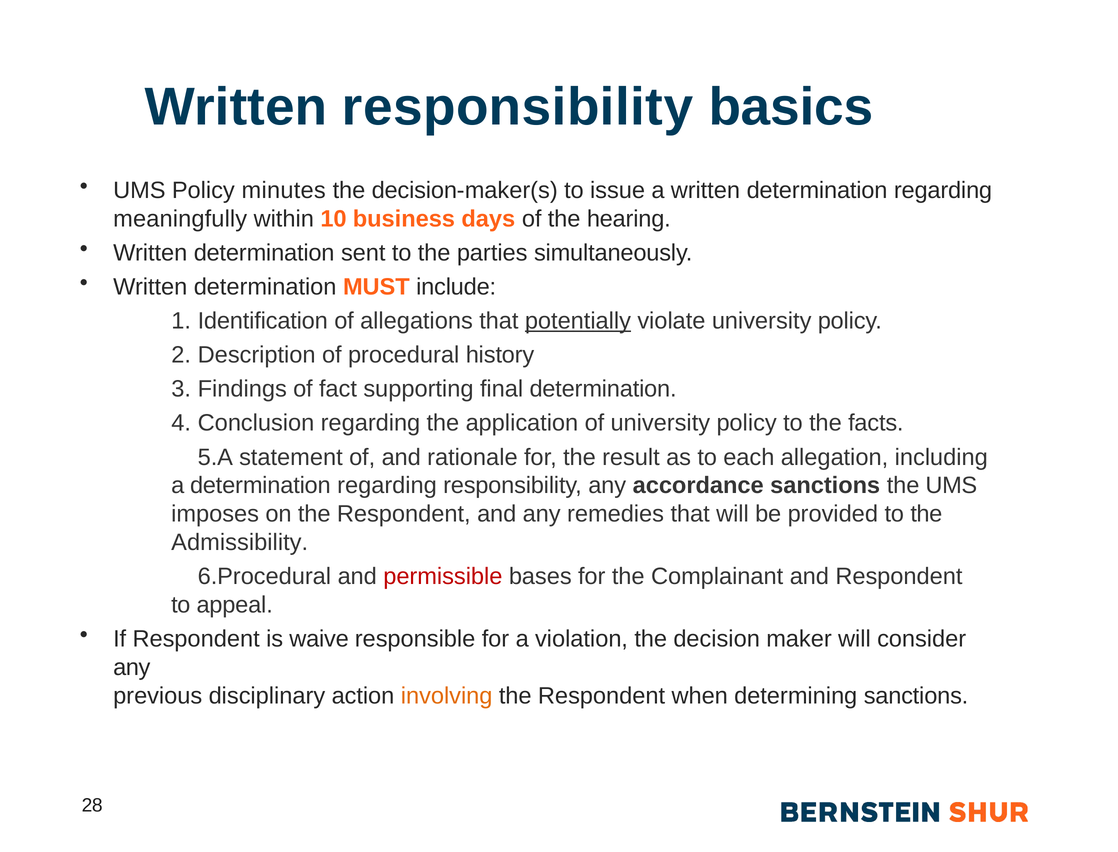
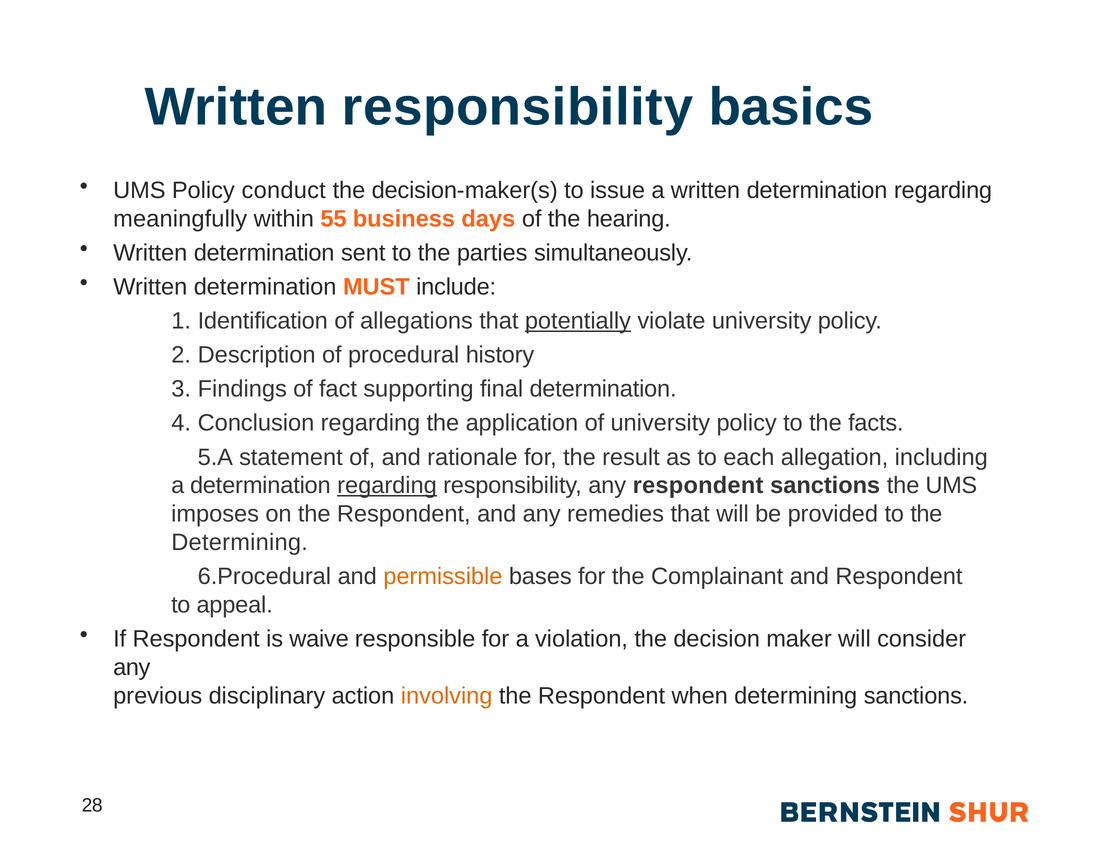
minutes: minutes -> conduct
10: 10 -> 55
regarding at (387, 486) underline: none -> present
any accordance: accordance -> respondent
Admissibility at (240, 542): Admissibility -> Determining
permissible colour: red -> orange
